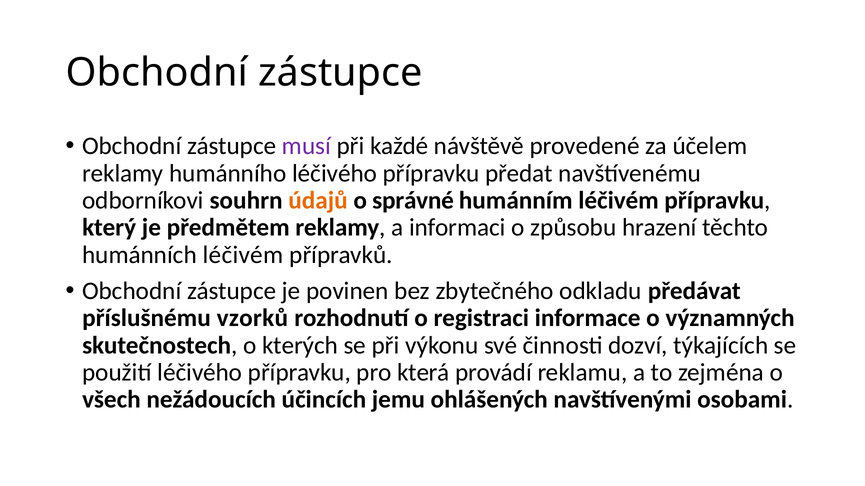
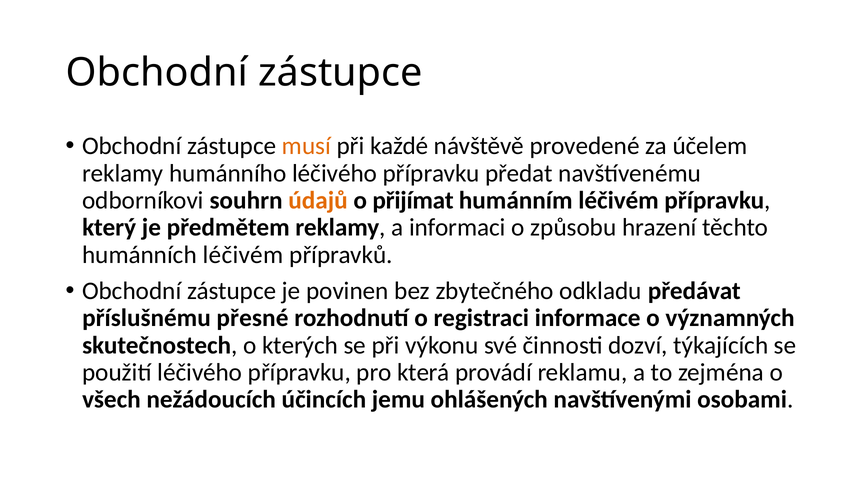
musí colour: purple -> orange
správné: správné -> přijímat
vzorků: vzorků -> přesné
